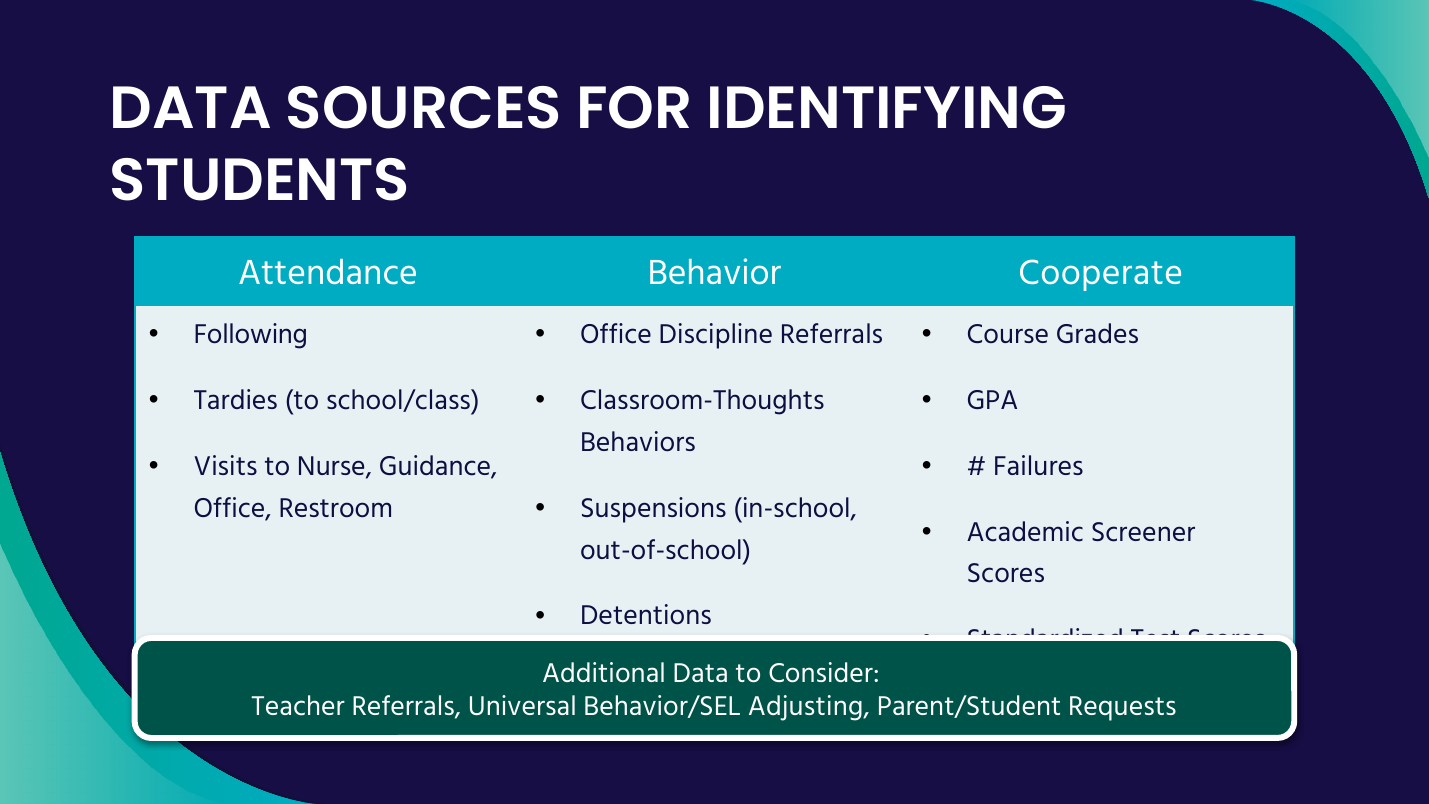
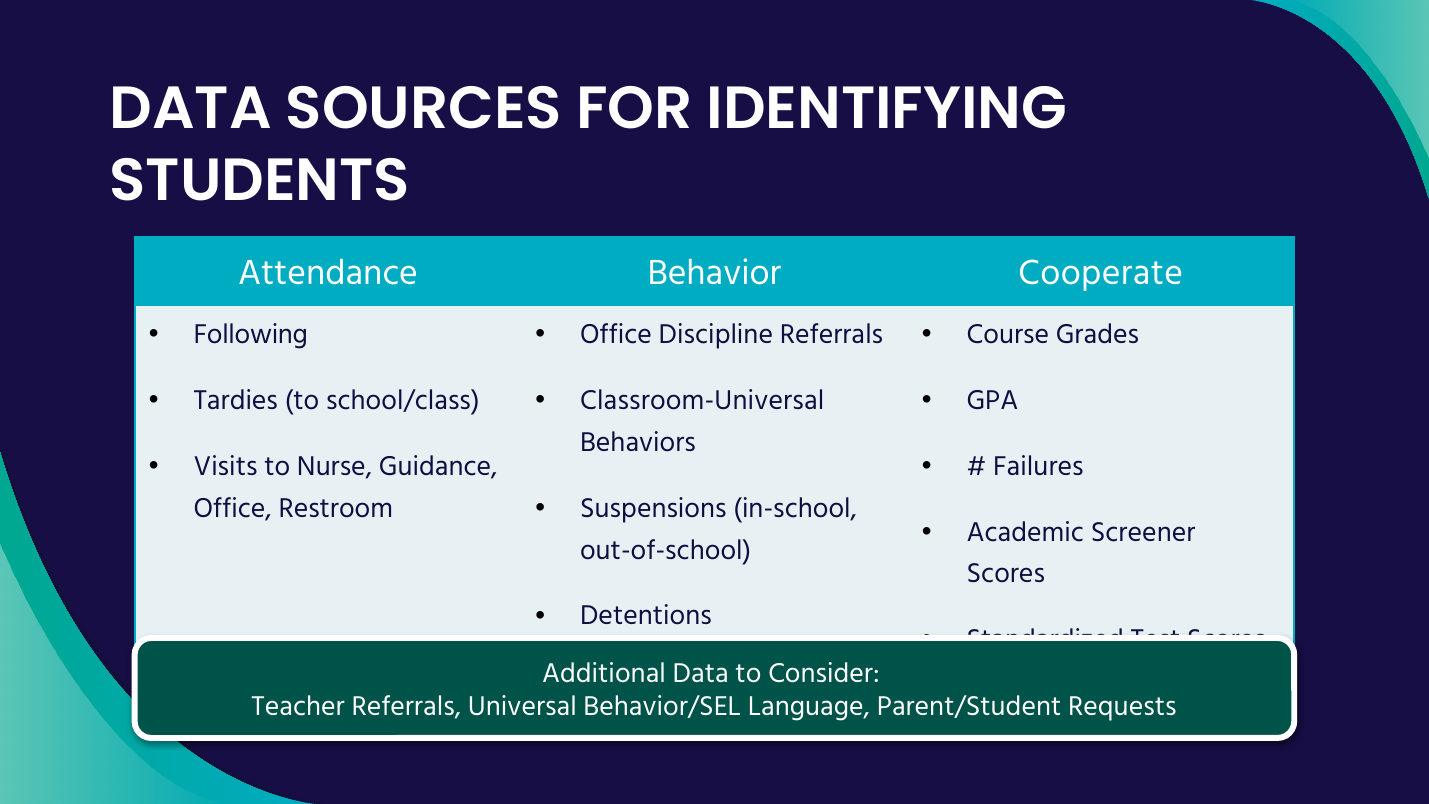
Classroom-Thoughts: Classroom-Thoughts -> Classroom-Universal
Adjusting: Adjusting -> Language
